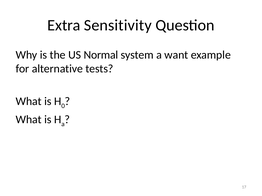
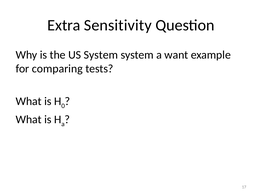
US Normal: Normal -> System
alternative: alternative -> comparing
